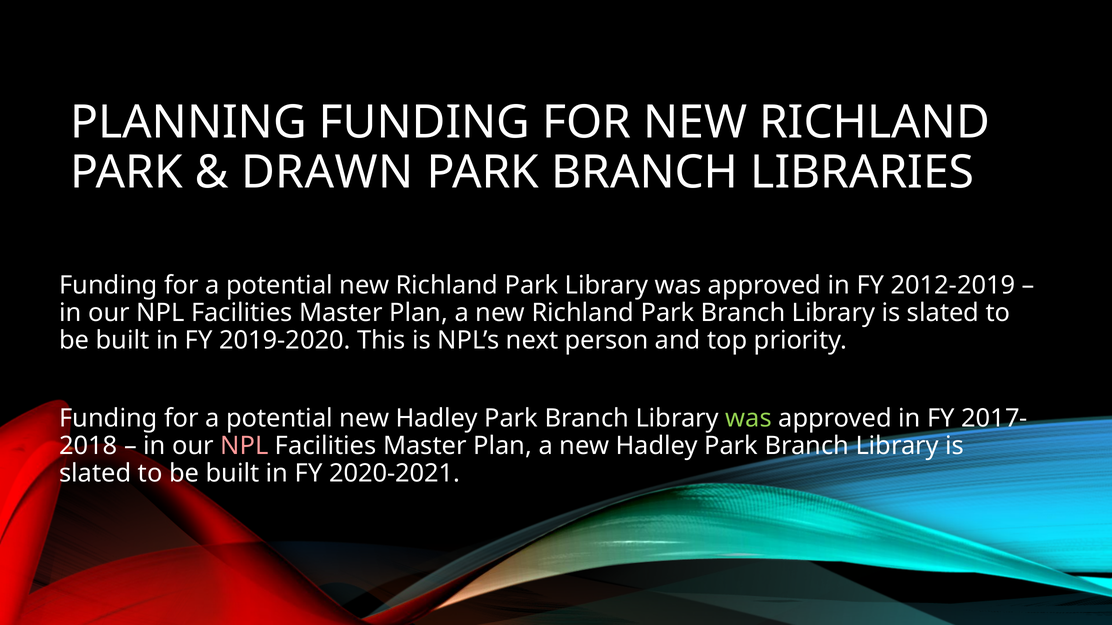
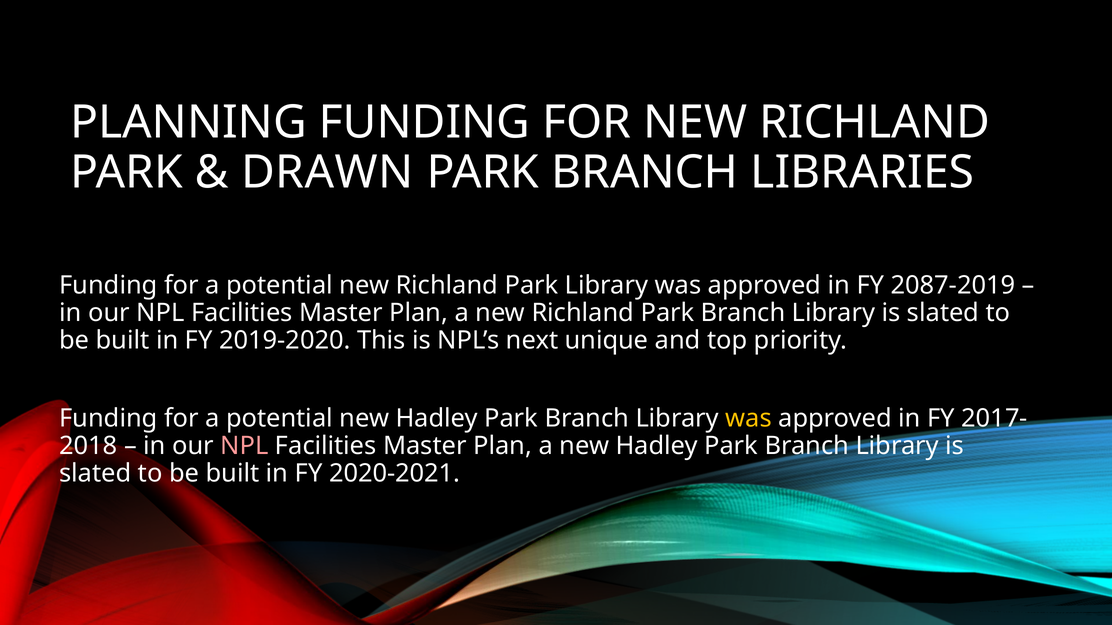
2012-2019: 2012-2019 -> 2087-2019
person: person -> unique
was at (749, 419) colour: light green -> yellow
